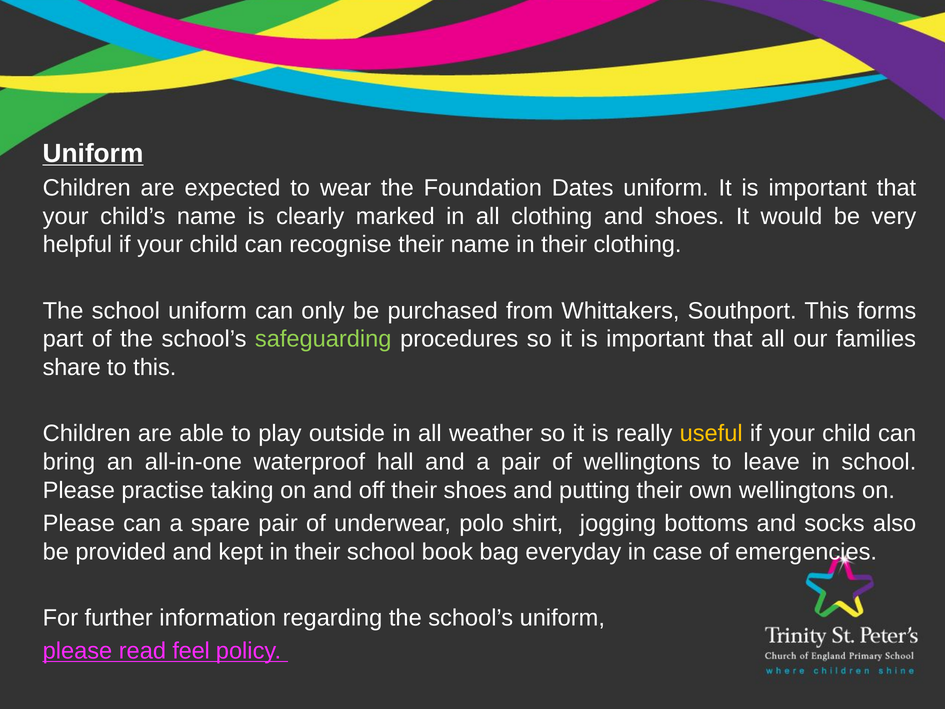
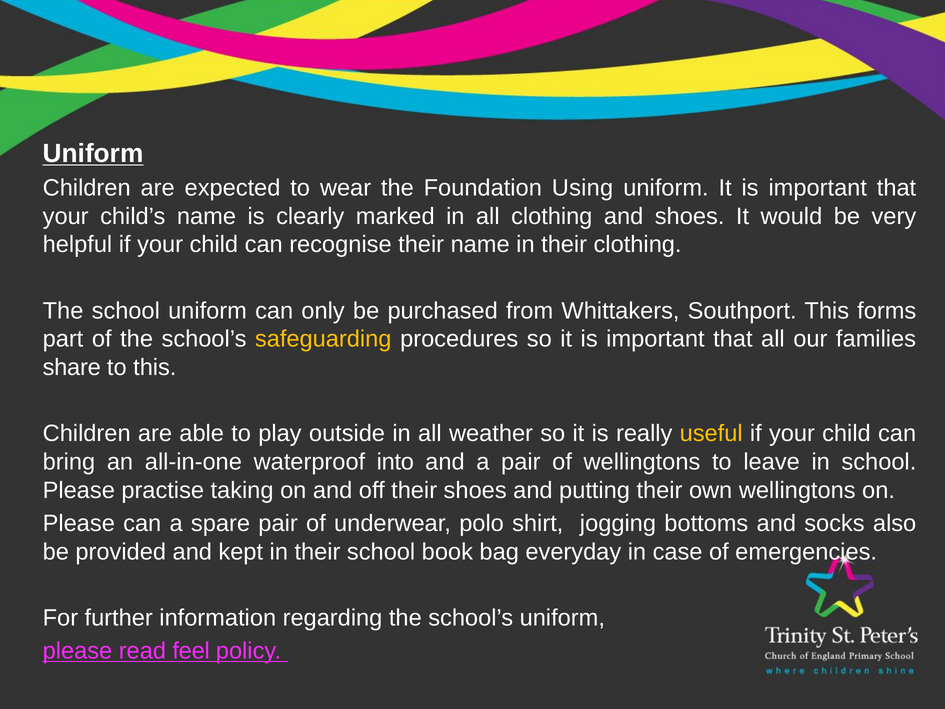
Dates: Dates -> Using
safeguarding colour: light green -> yellow
hall: hall -> into
